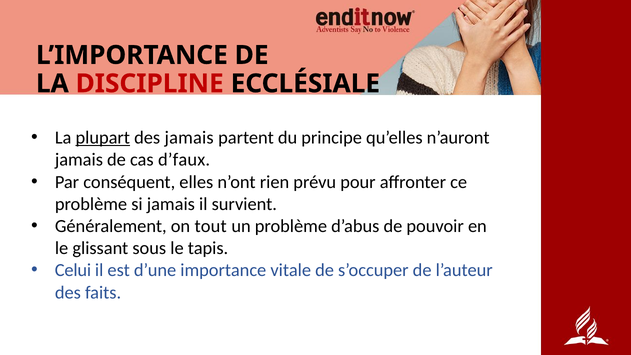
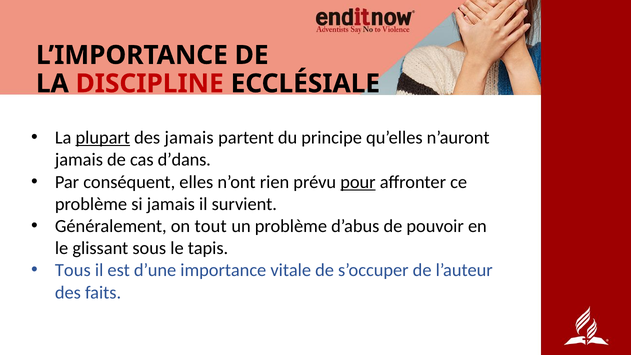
d’faux: d’faux -> d’dans
pour underline: none -> present
Celui: Celui -> Tous
